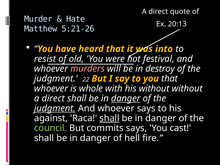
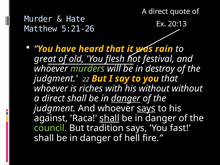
into: into -> rain
resist: resist -> great
were: were -> flesh
murders colour: pink -> light green
whole: whole -> riches
judgment at (55, 108) underline: present -> none
says at (146, 108) underline: none -> present
commits: commits -> tradition
cast: cast -> fast
